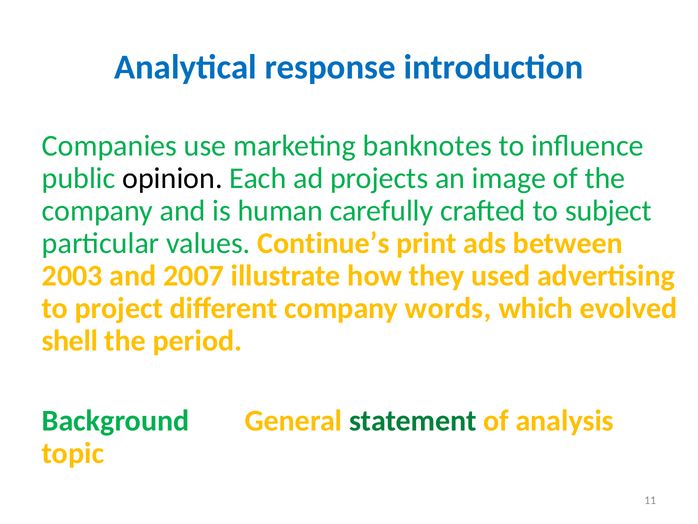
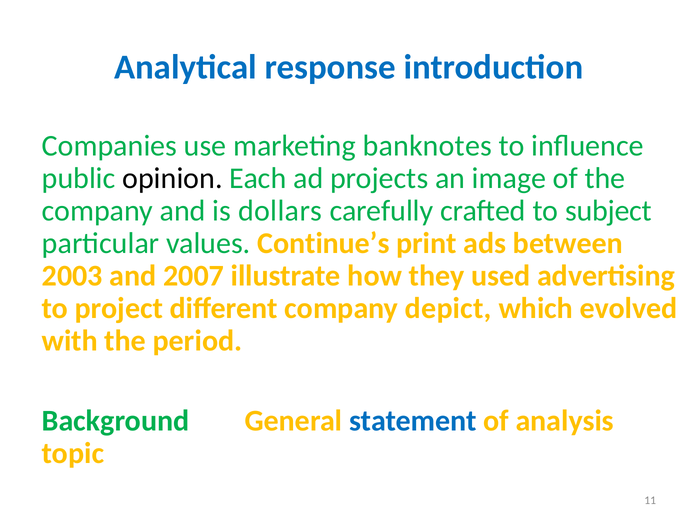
human: human -> dollars
words: words -> depict
shell: shell -> with
statement colour: green -> blue
